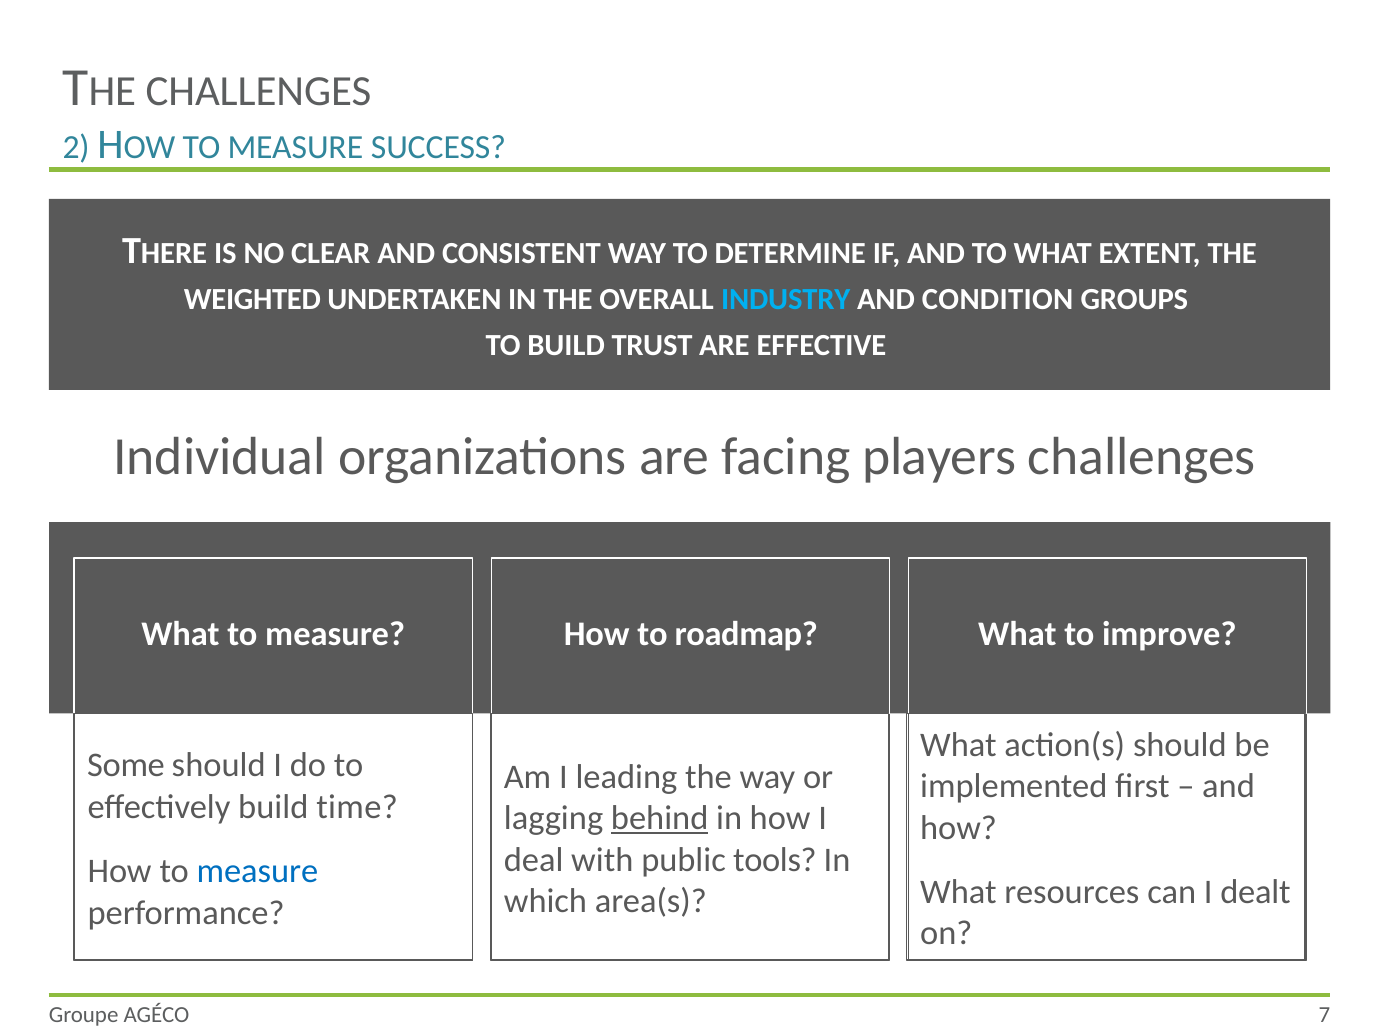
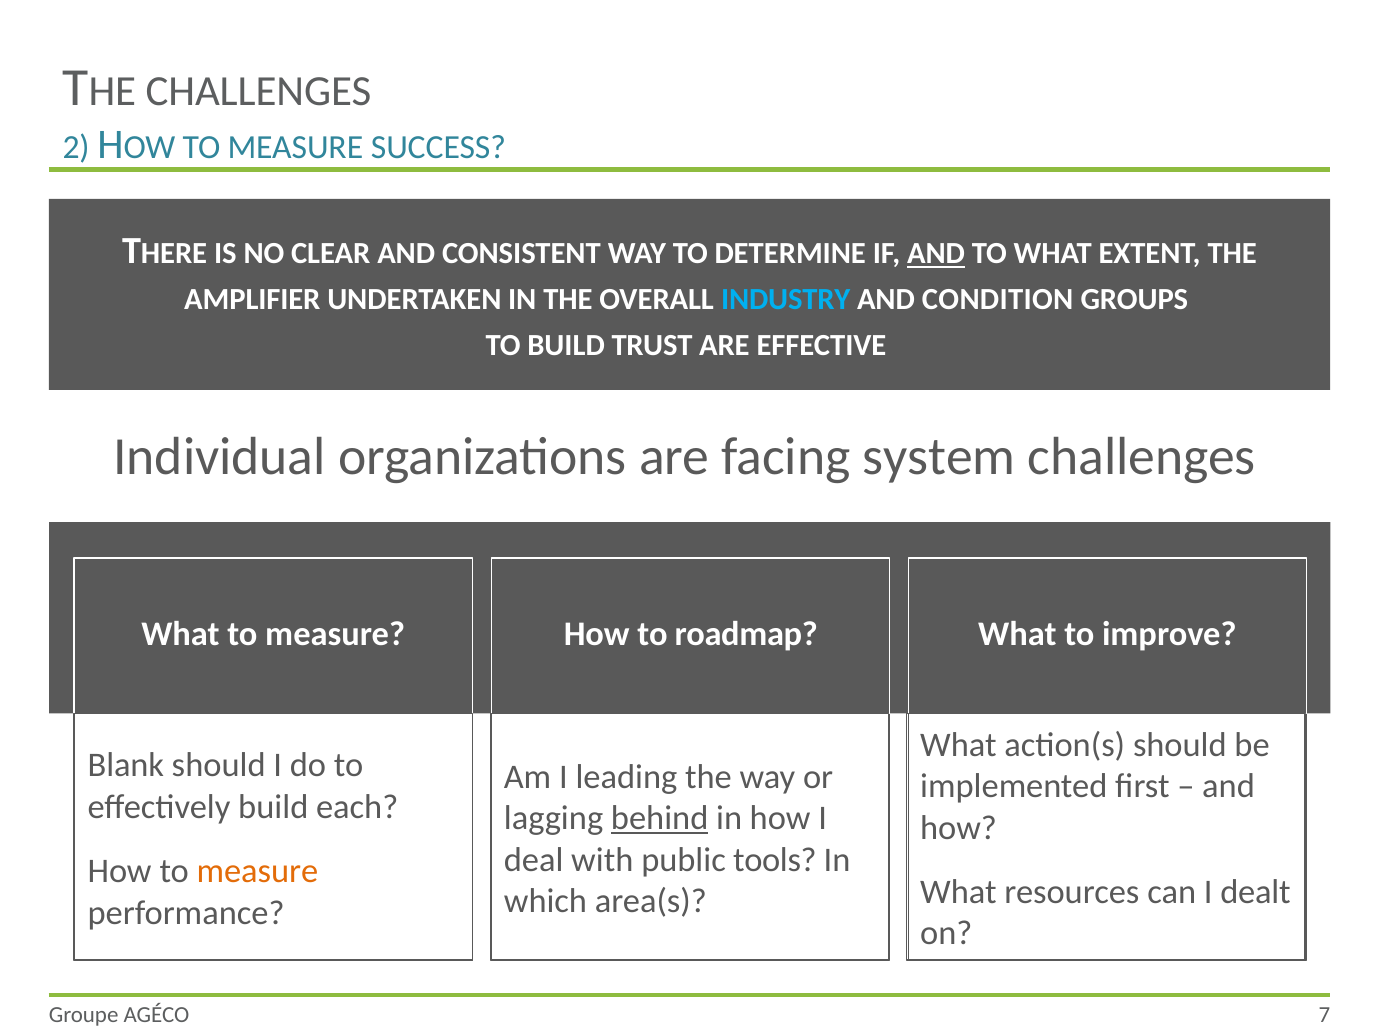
AND at (936, 254) underline: none -> present
WEIGHTED: WEIGHTED -> AMPLIFIER
players: players -> system
Some: Some -> Blank
time: time -> each
measure at (257, 872) colour: blue -> orange
